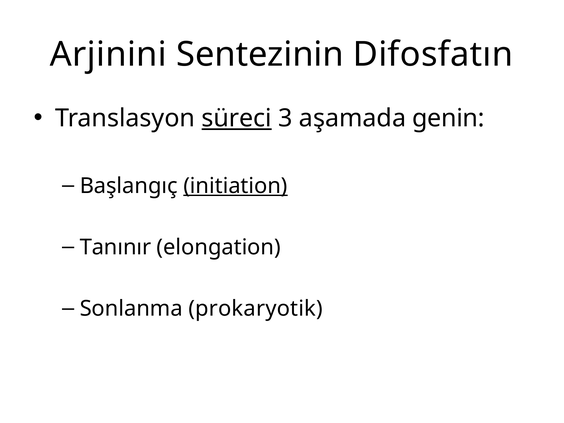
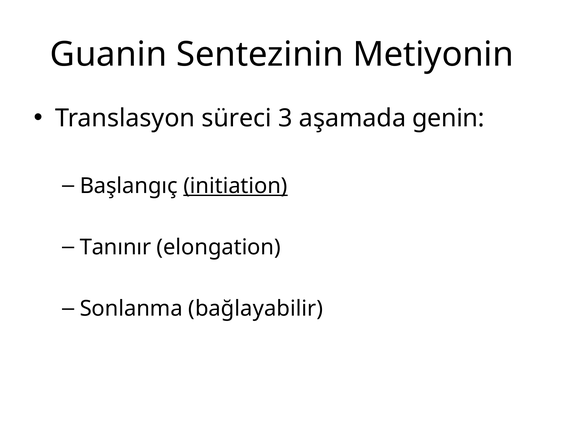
Arjinini: Arjinini -> Guanin
Difosfatın: Difosfatın -> Metiyonin
süreci underline: present -> none
prokaryotik: prokaryotik -> bağlayabilir
